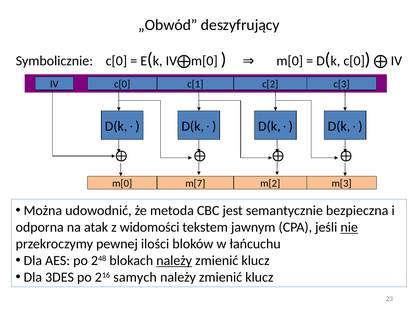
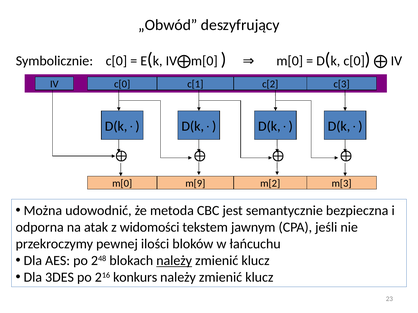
m[7: m[7 -> m[9
nie underline: present -> none
samych: samych -> konkurs
